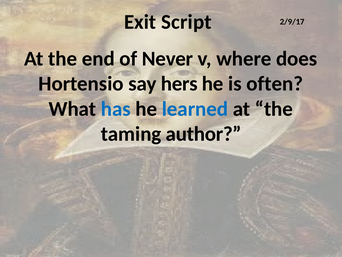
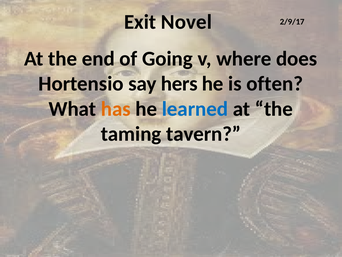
Script: Script -> Novel
Never: Never -> Going
has colour: blue -> orange
author: author -> tavern
